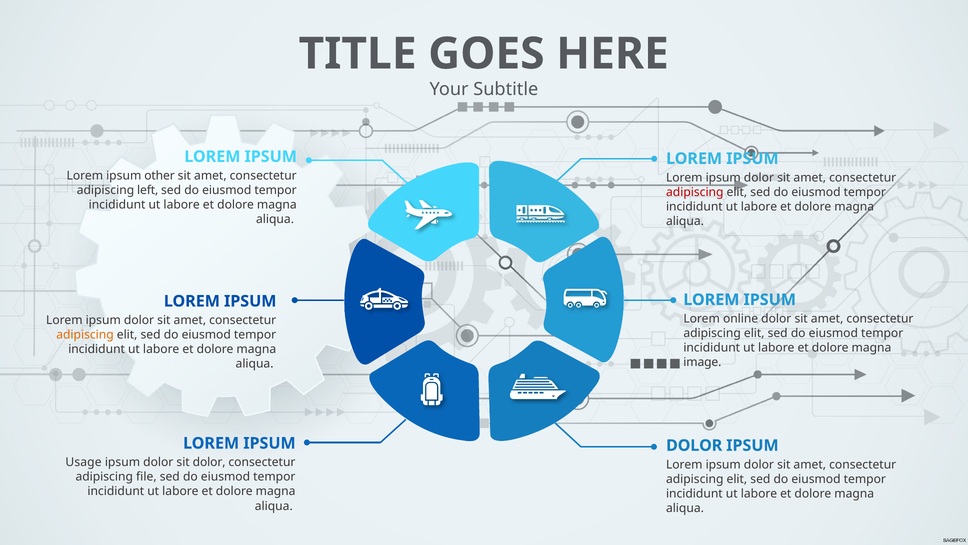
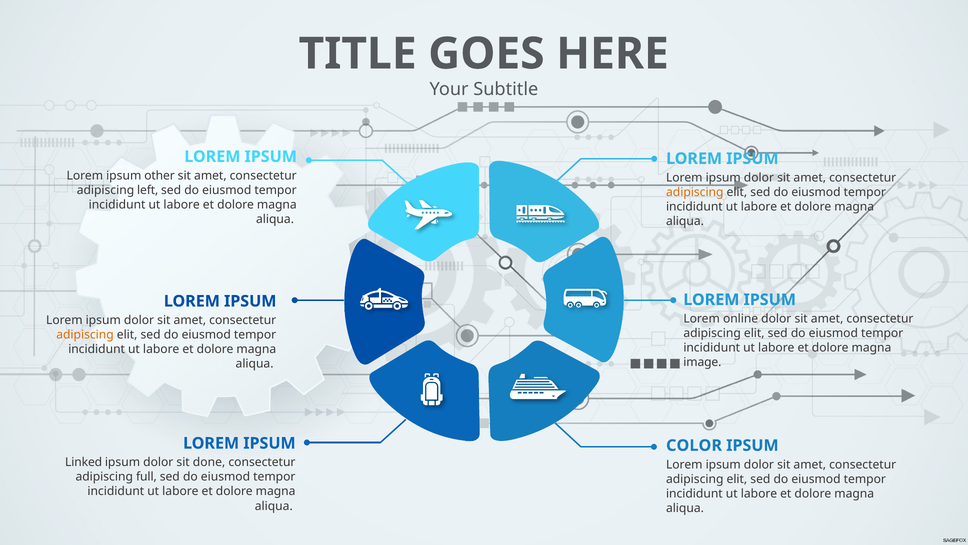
adipiscing at (695, 192) colour: red -> orange
DOLOR at (694, 445): DOLOR -> COLOR
Usage: Usage -> Linked
sit dolor: dolor -> done
file: file -> full
